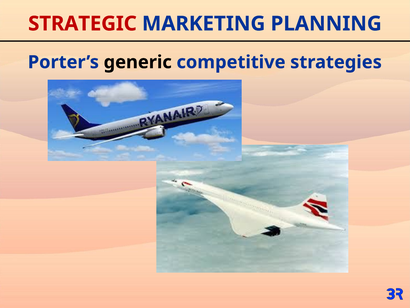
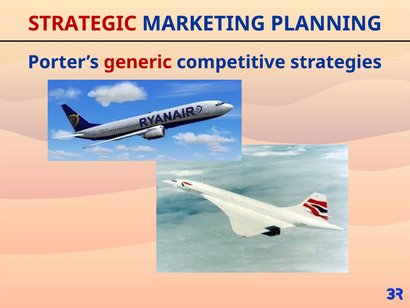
generic colour: black -> red
